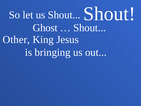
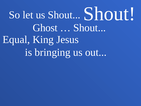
Other: Other -> Equal
